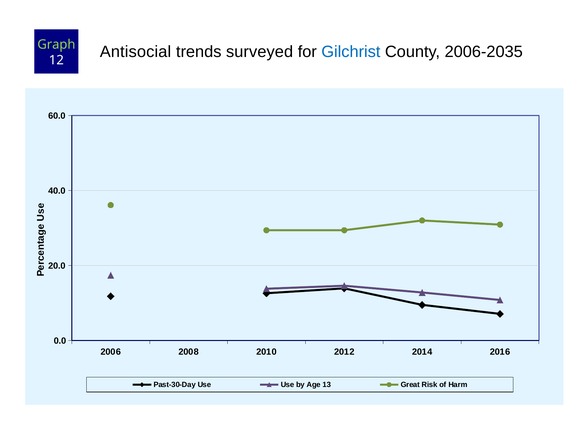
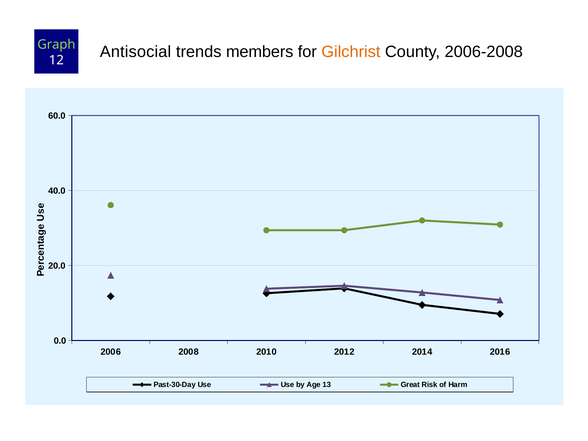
surveyed: surveyed -> members
Gilchrist colour: blue -> orange
2006-2035: 2006-2035 -> 2006-2008
